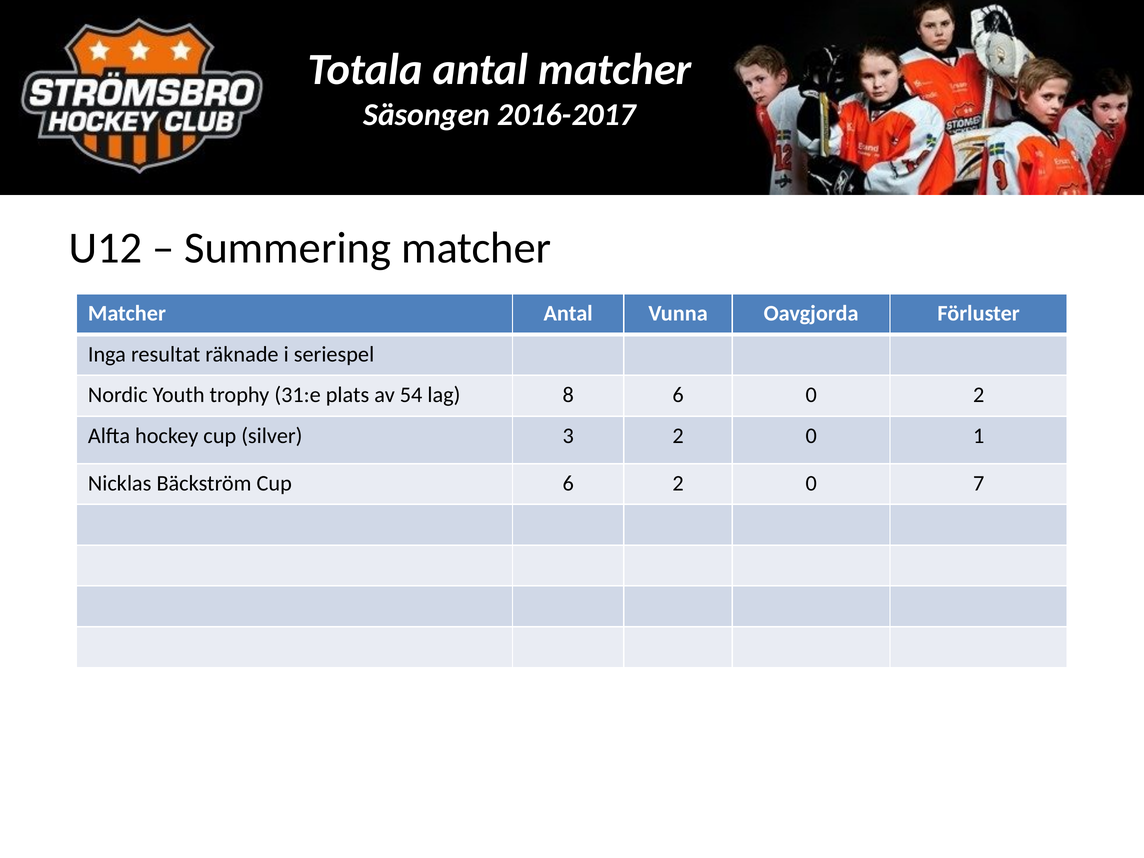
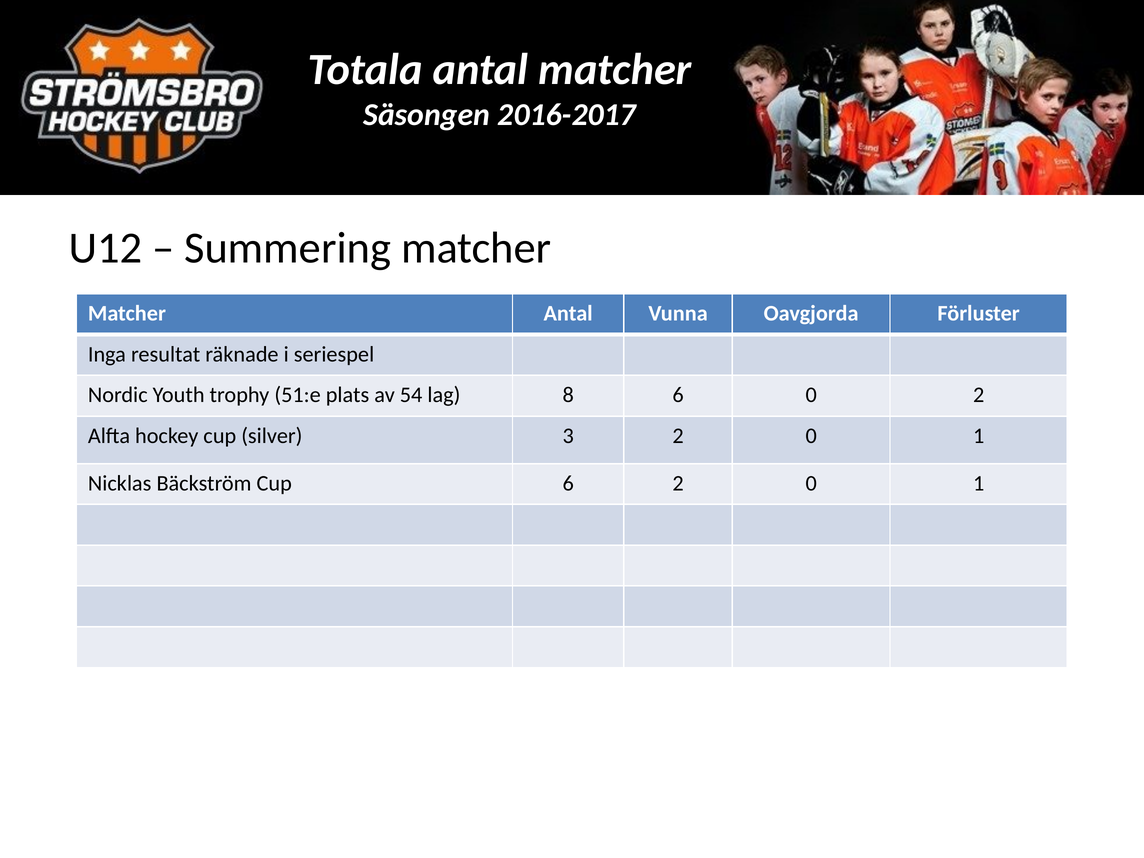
31:e: 31:e -> 51:e
6 2 0 7: 7 -> 1
